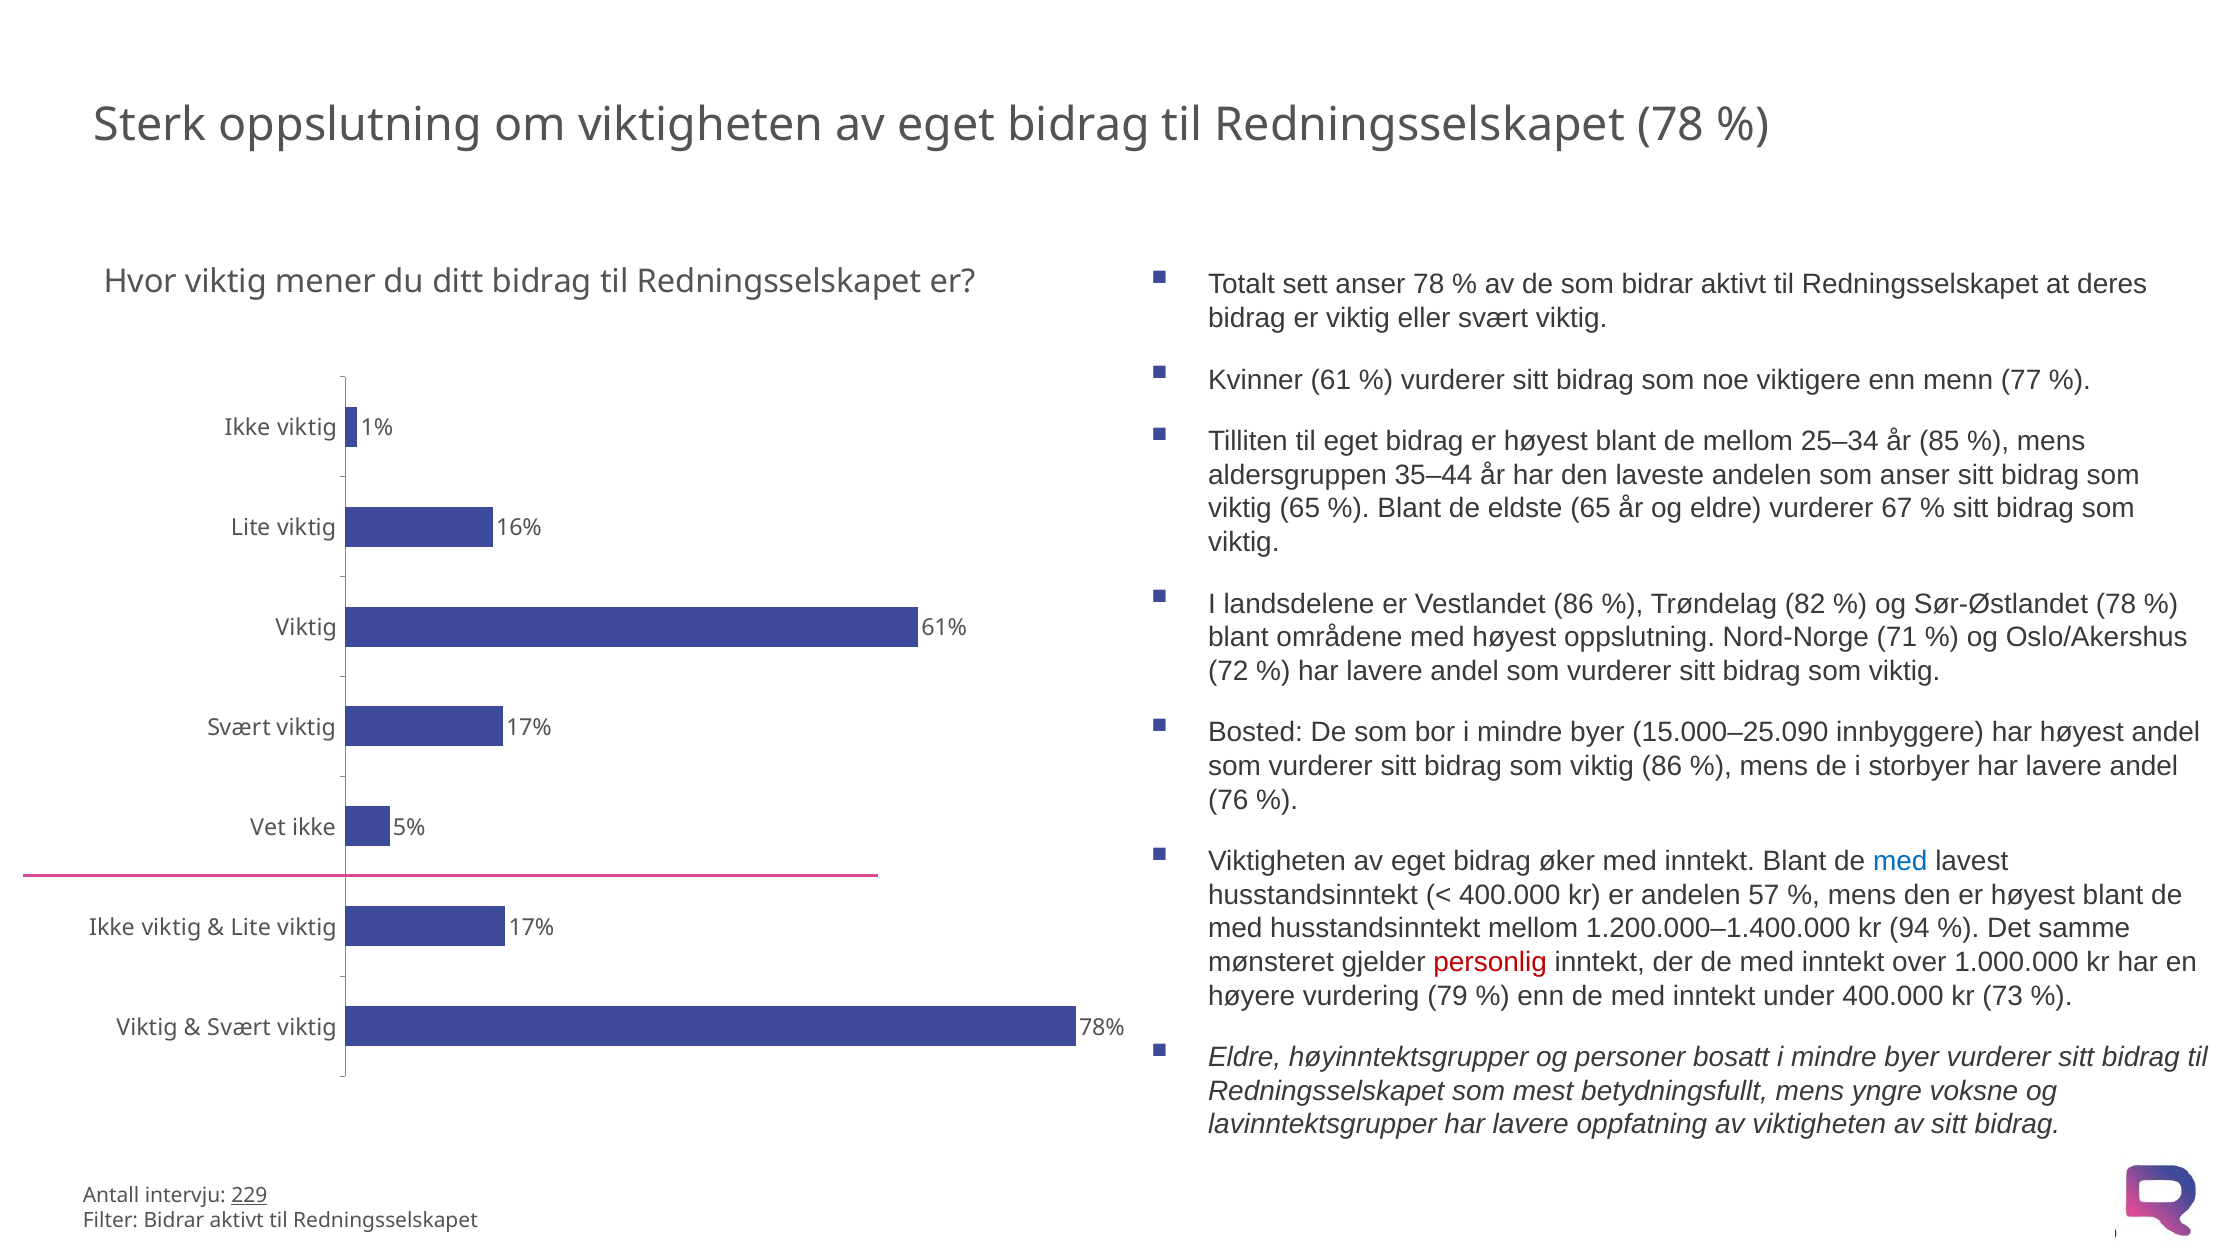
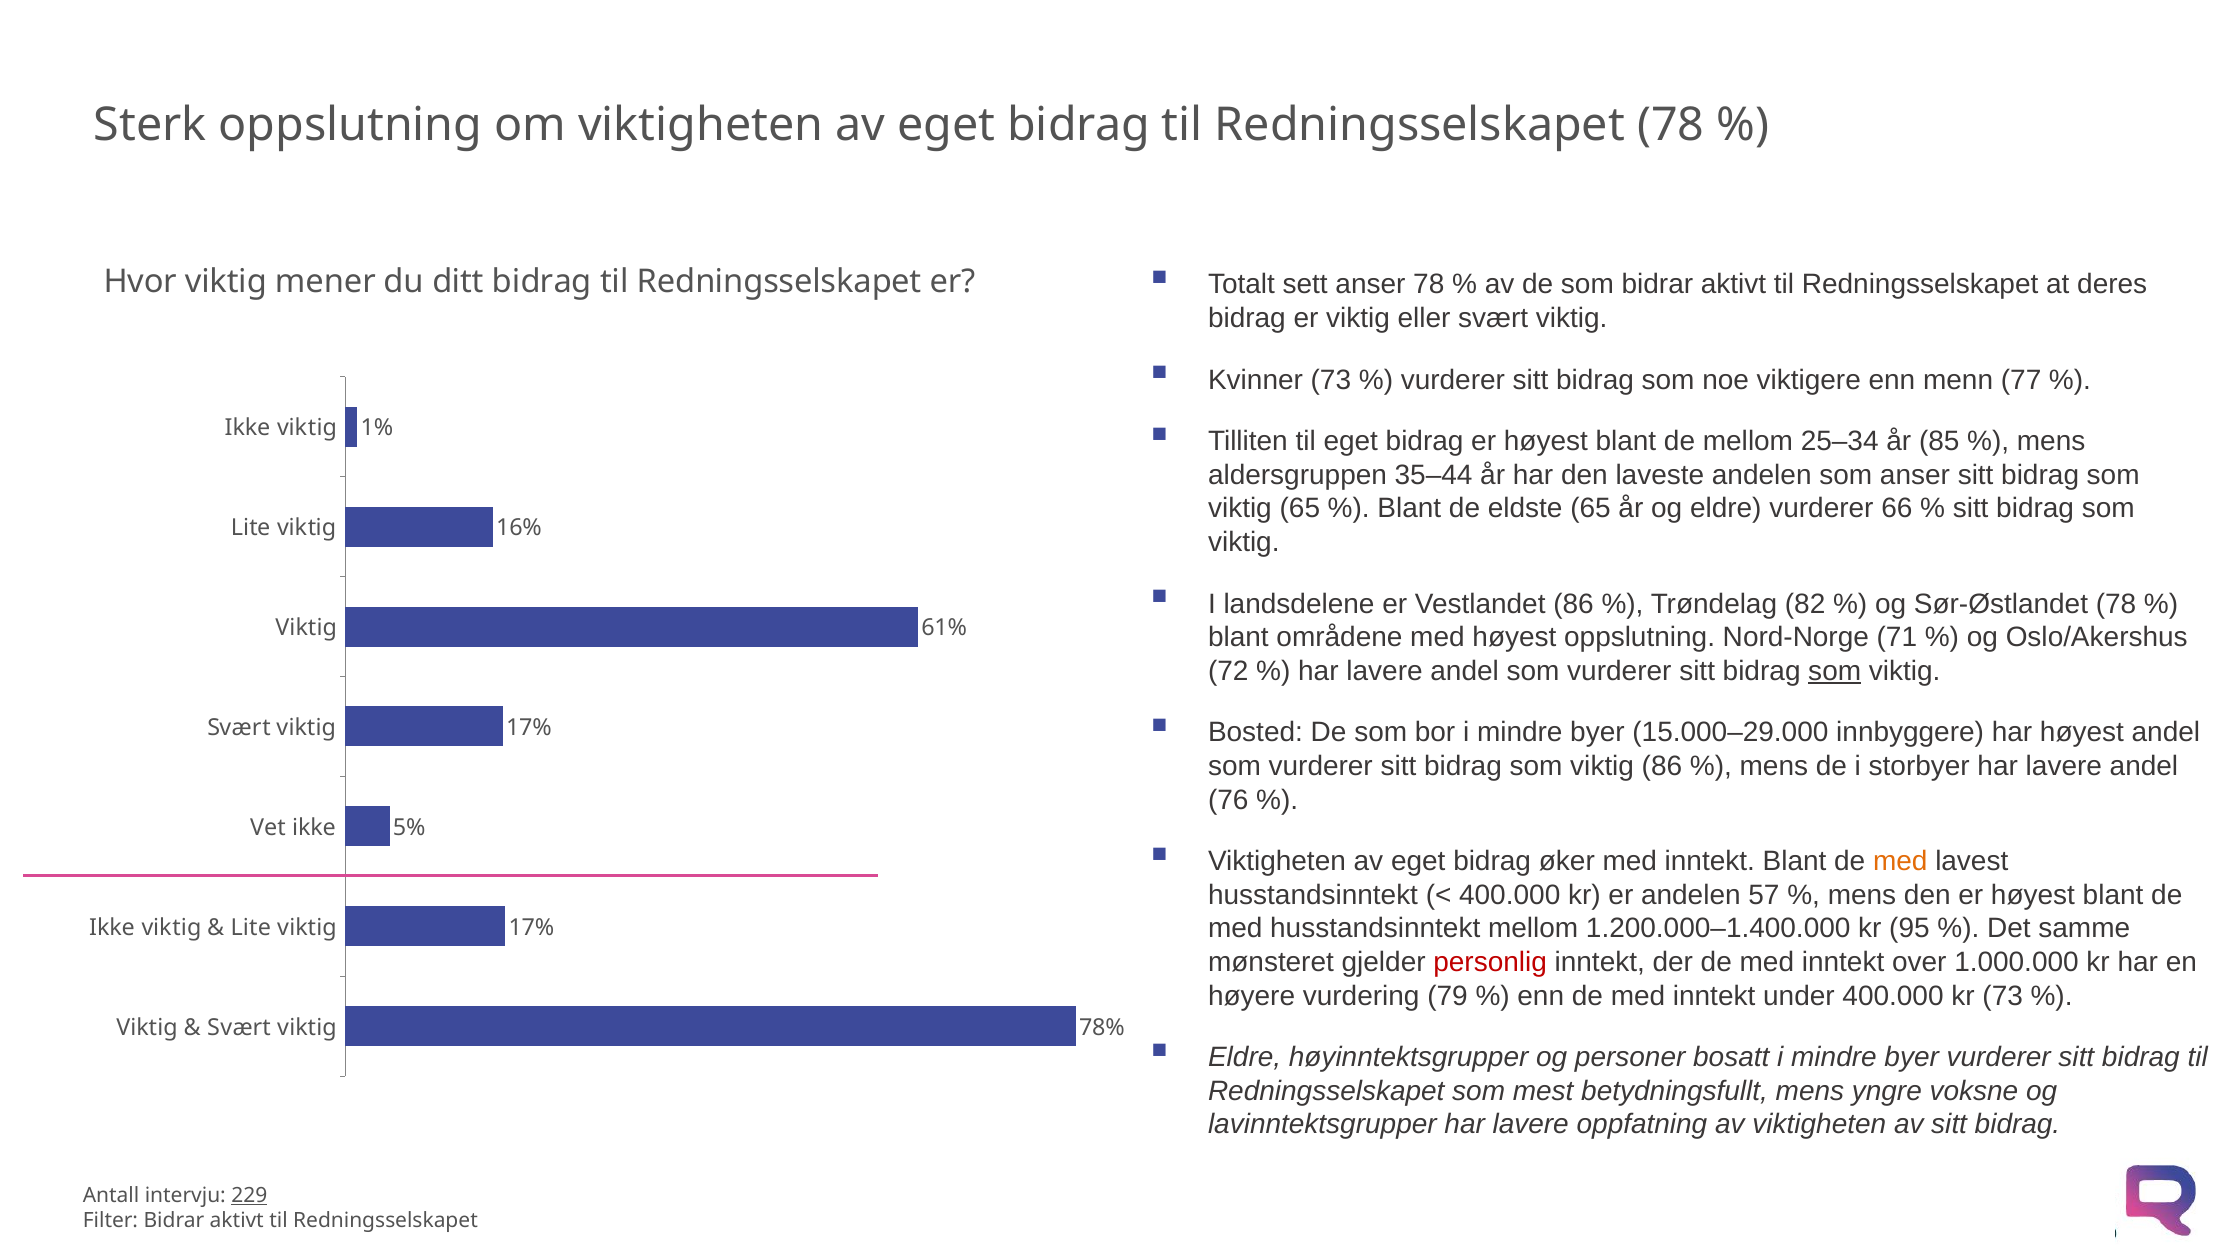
Kvinner 61: 61 -> 73
67: 67 -> 66
som at (1835, 671) underline: none -> present
15.000–25.090: 15.000–25.090 -> 15.000–29.000
med at (1900, 861) colour: blue -> orange
94: 94 -> 95
